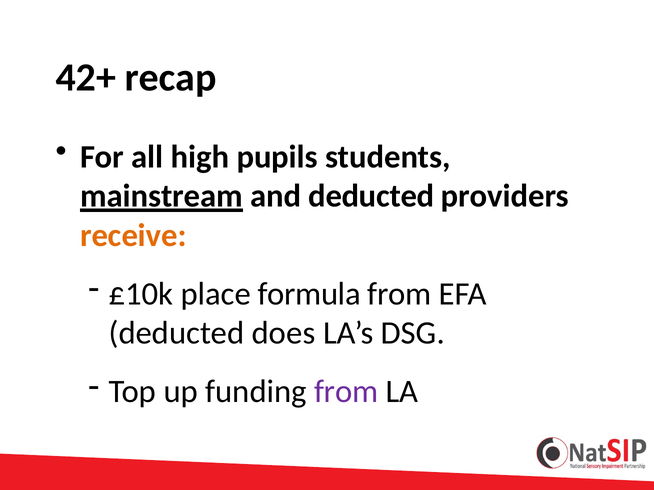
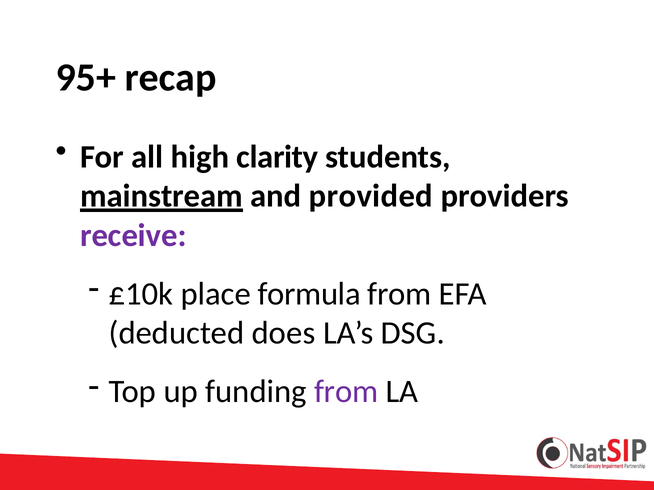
42+: 42+ -> 95+
pupils: pupils -> clarity
and deducted: deducted -> provided
receive colour: orange -> purple
